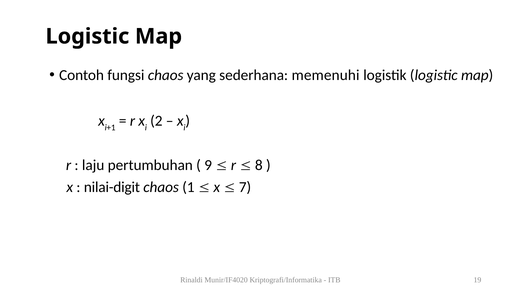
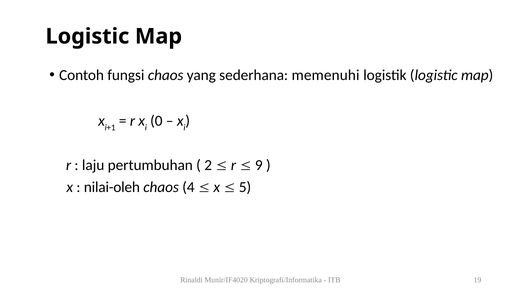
2: 2 -> 0
9: 9 -> 2
8: 8 -> 9
nilai-digit: nilai-digit -> nilai-oleh
1: 1 -> 4
7: 7 -> 5
